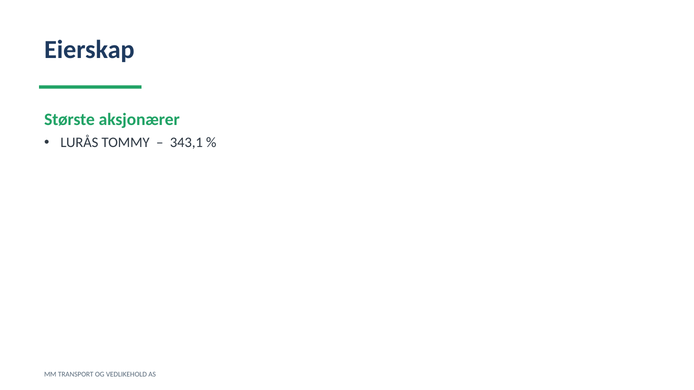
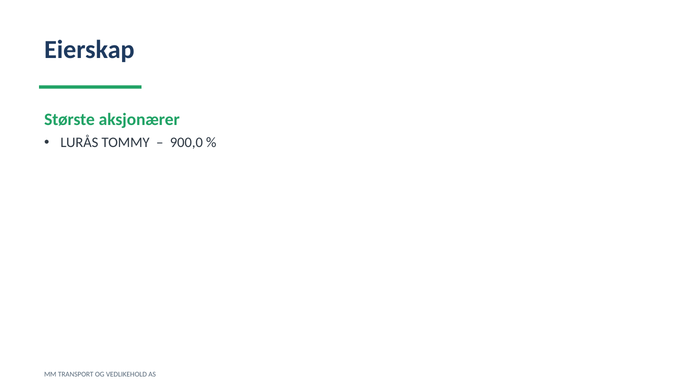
343,1: 343,1 -> 900,0
